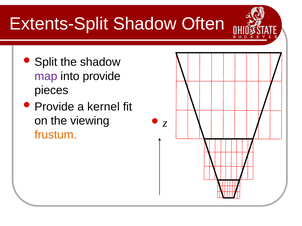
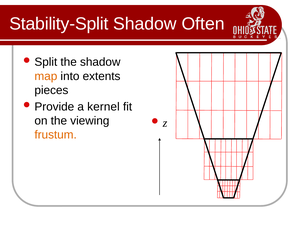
Extents-Split: Extents-Split -> Stability-Split
map colour: purple -> orange
provide: provide -> extents
